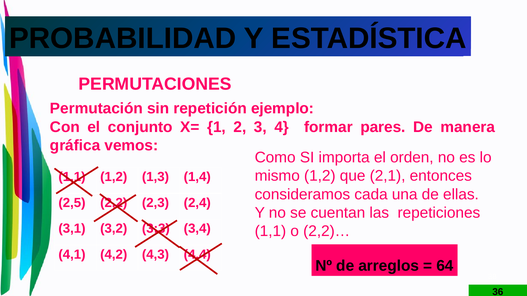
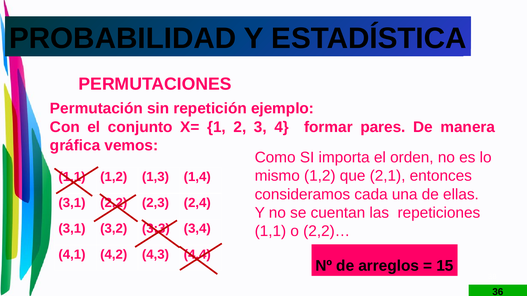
2,5 at (72, 203): 2,5 -> 3,1
64: 64 -> 15
